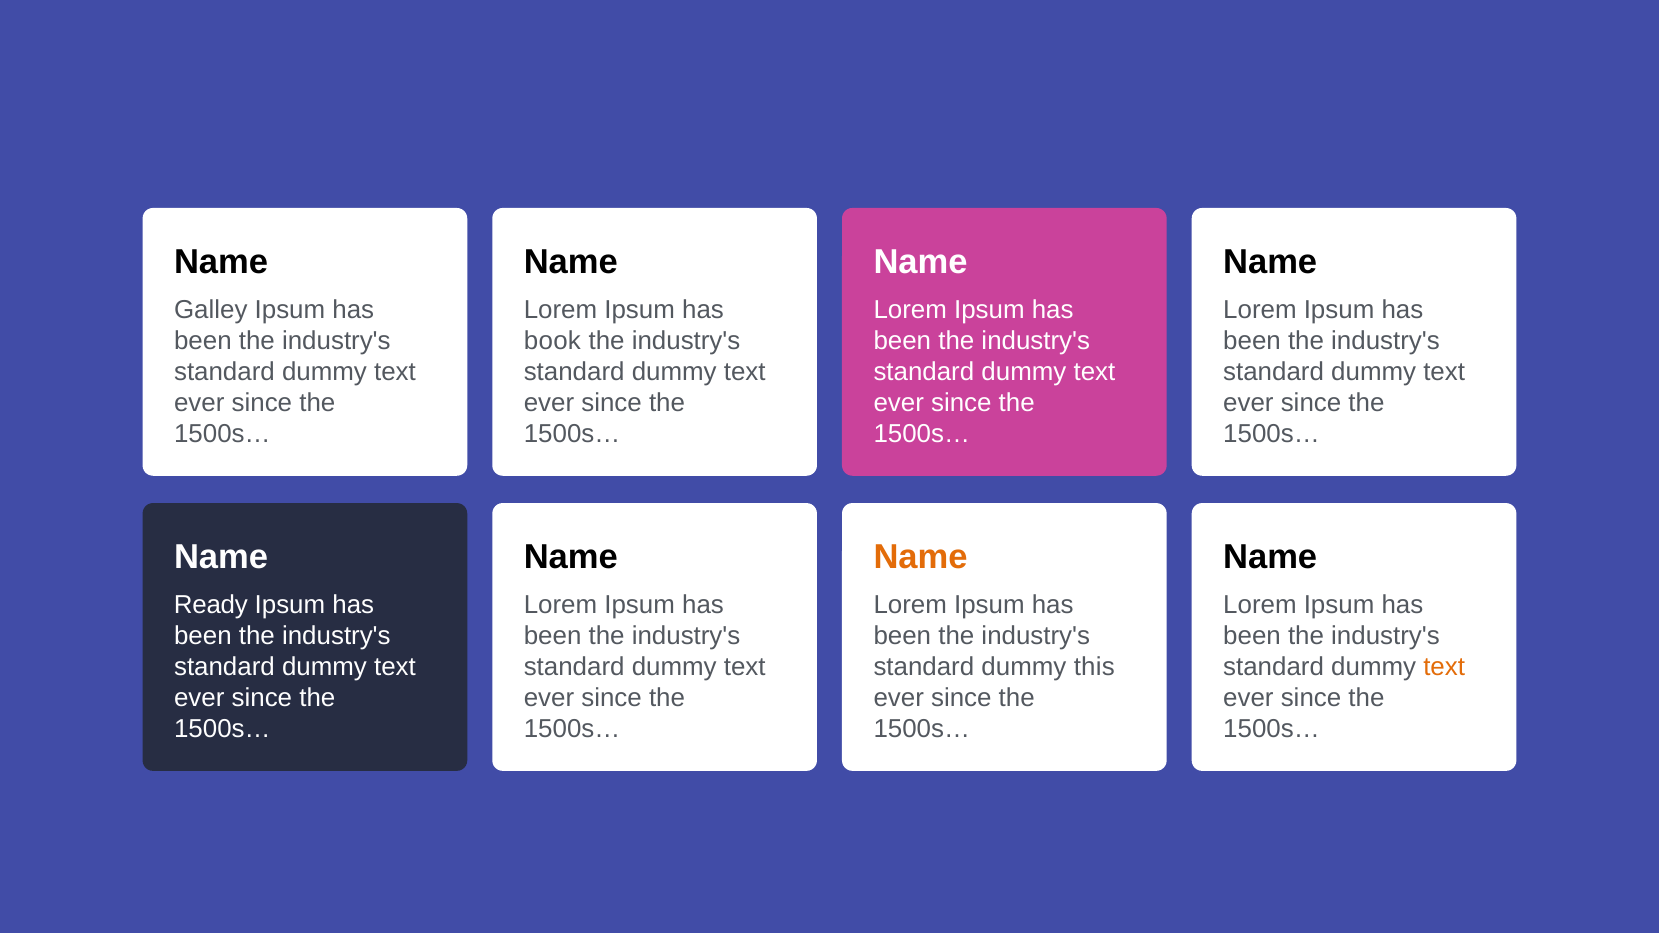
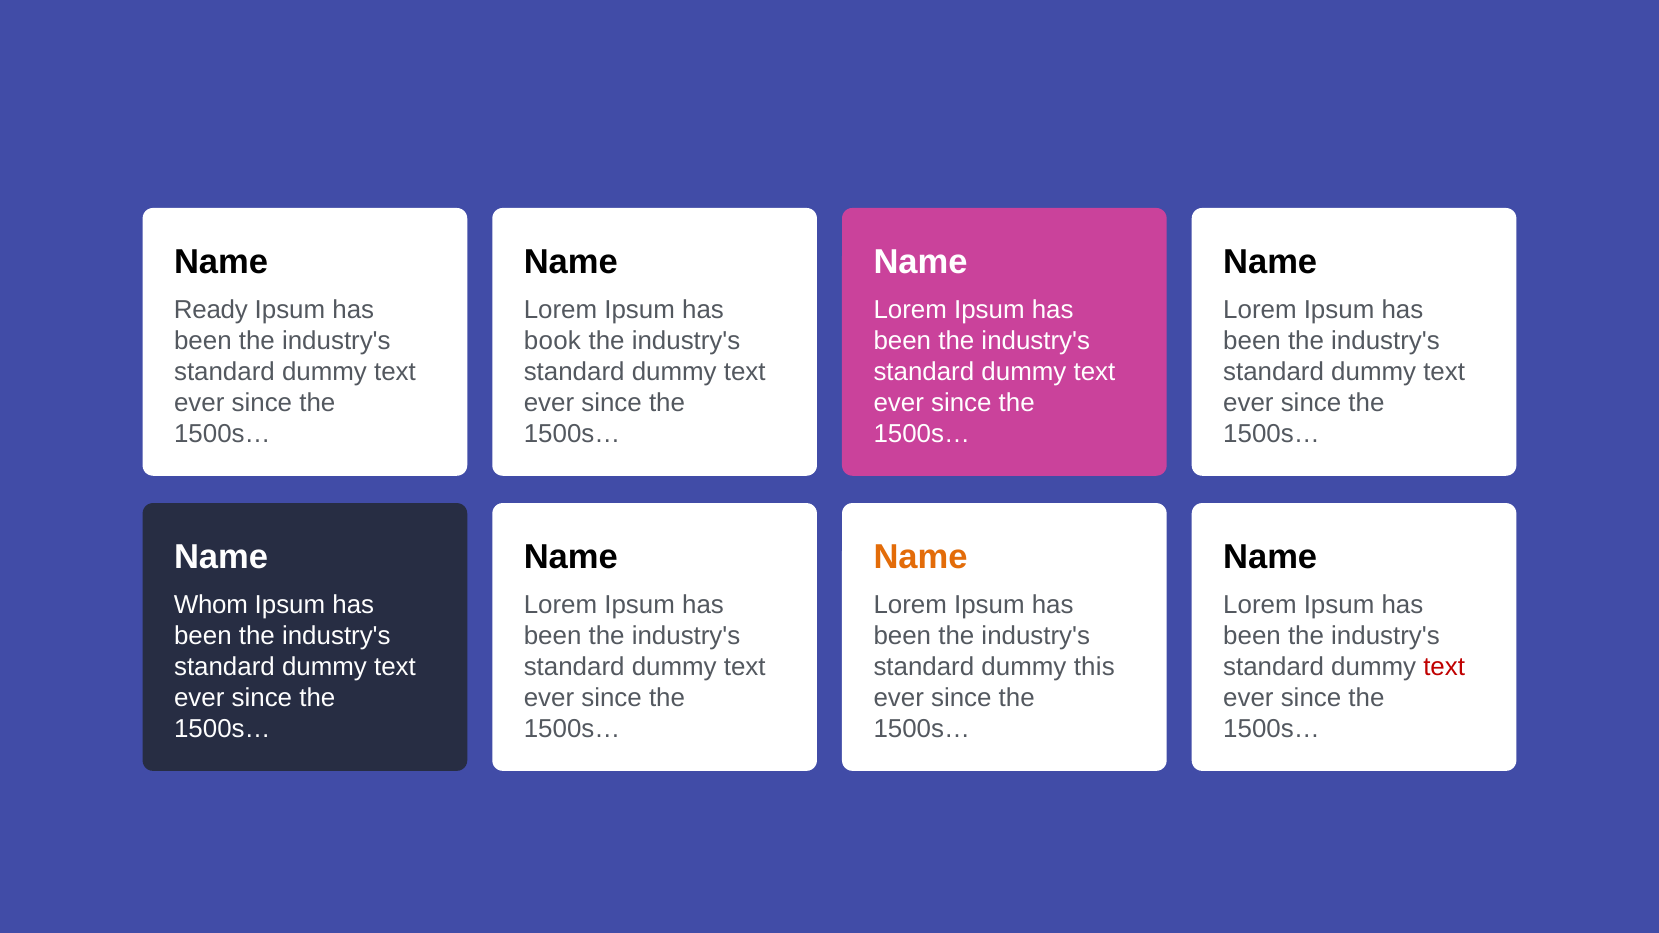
Galley: Galley -> Ready
Ready: Ready -> Whom
text at (1444, 667) colour: orange -> red
